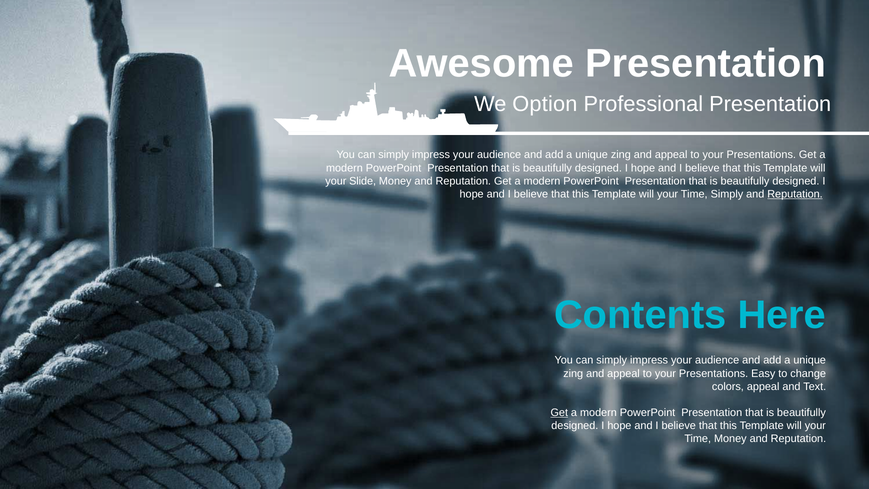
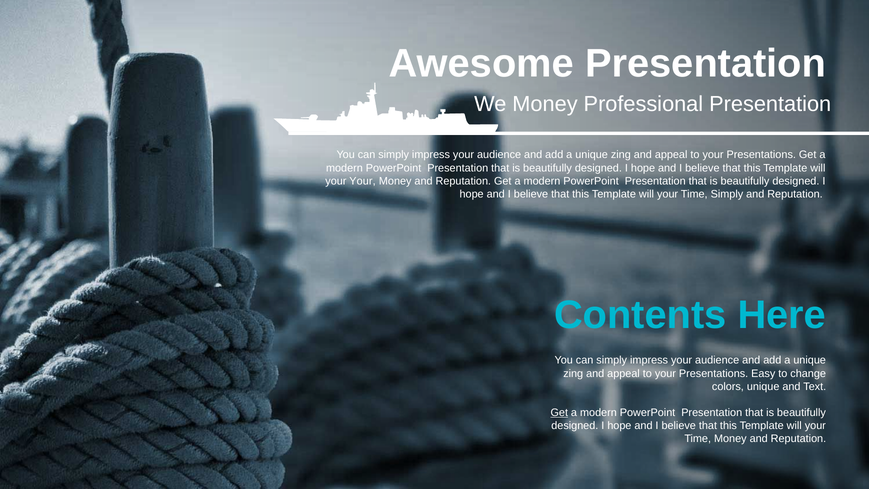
Option at (545, 104): Option -> Money
your Slide: Slide -> Your
Reputation at (795, 194) underline: present -> none
colors appeal: appeal -> unique
